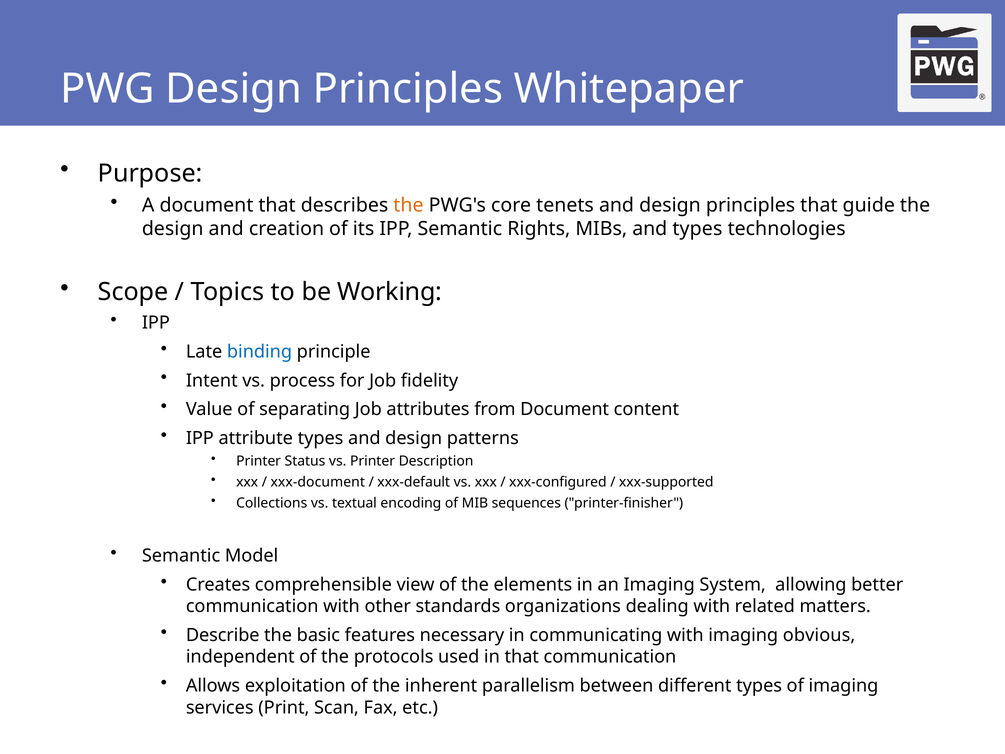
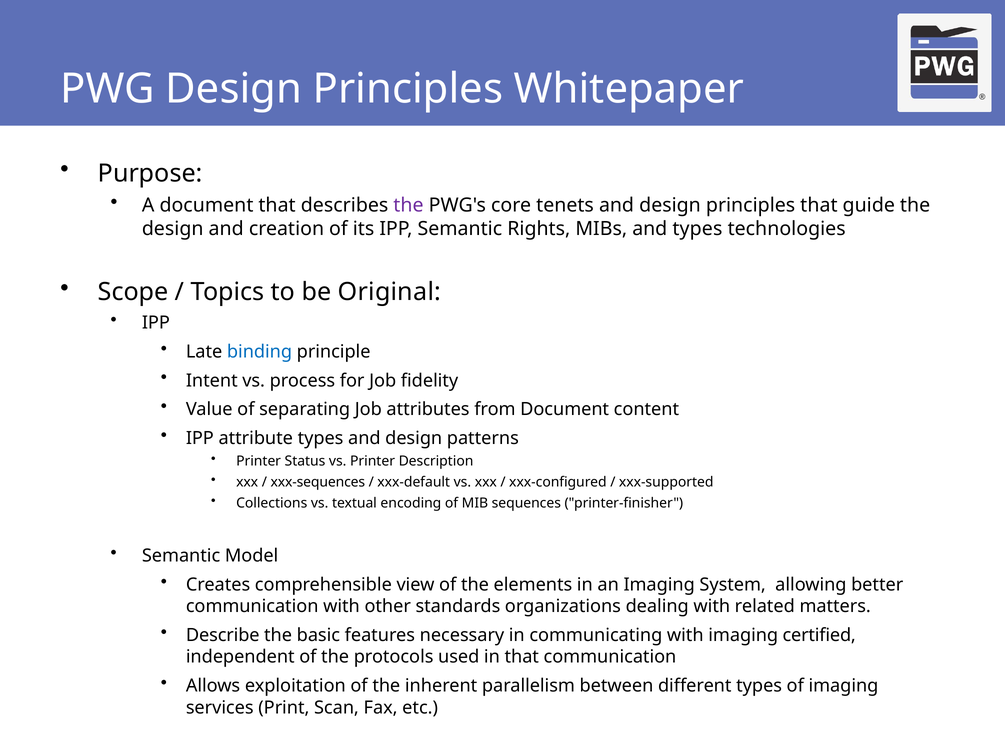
the at (408, 205) colour: orange -> purple
Working: Working -> Original
xxx-document: xxx-document -> xxx-sequences
obvious: obvious -> certified
